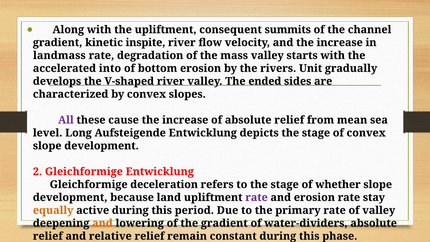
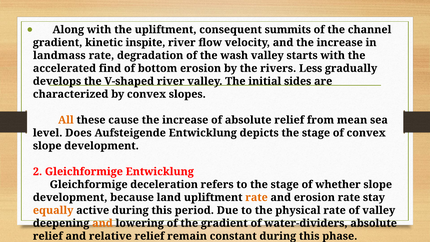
mass: mass -> wash
into: into -> find
Unit: Unit -> Less
ended: ended -> initial
All colour: purple -> orange
Long: Long -> Does
rate at (257, 197) colour: purple -> orange
primary: primary -> physical
